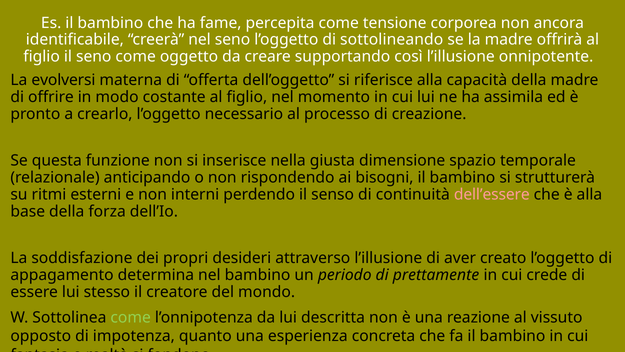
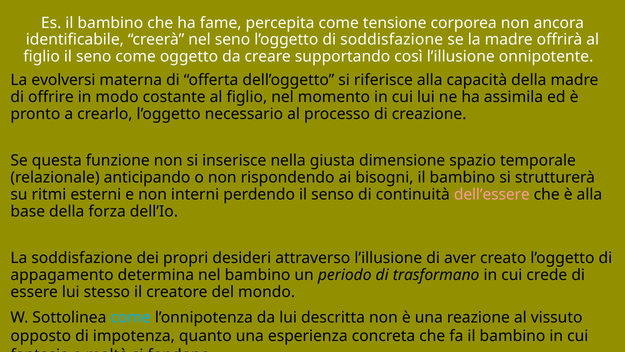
di sottolineando: sottolineando -> soddisfazione
prettamente: prettamente -> trasformano
come at (131, 317) colour: light green -> light blue
